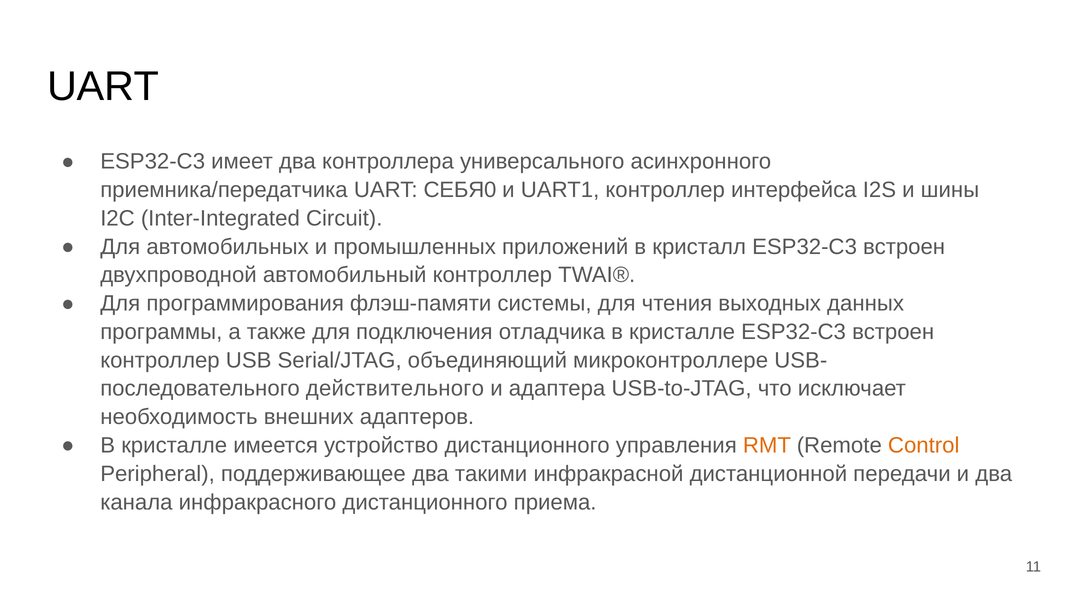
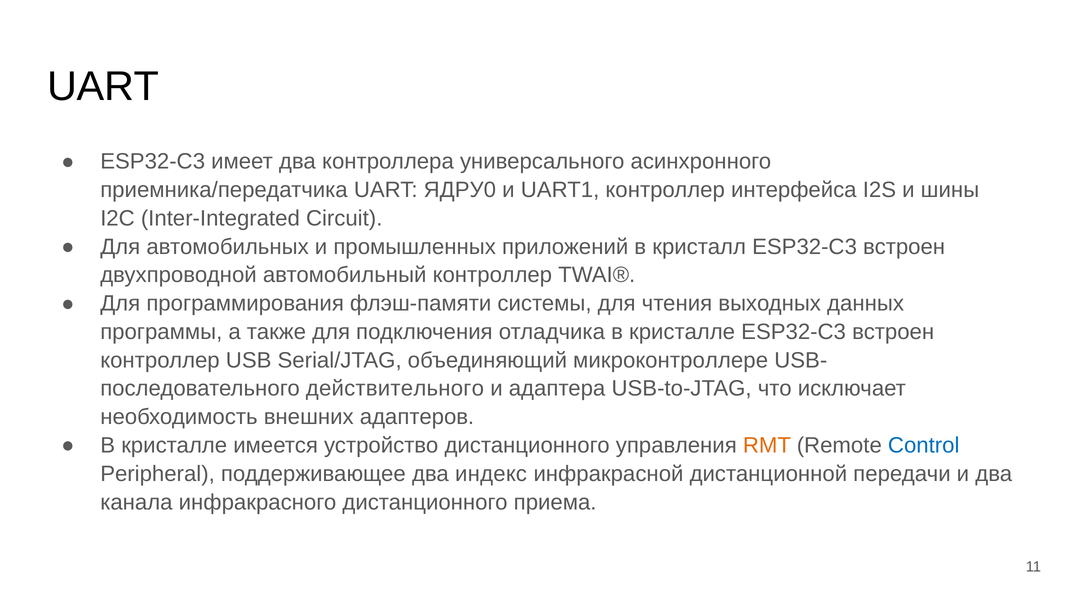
СЕБЯ0: СЕБЯ0 -> ЯДРУ0
Control colour: orange -> blue
такими: такими -> индекс
